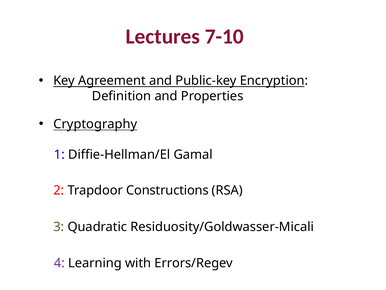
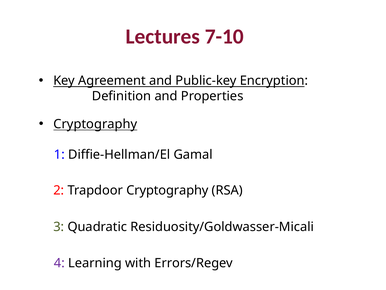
Trapdoor Constructions: Constructions -> Cryptography
